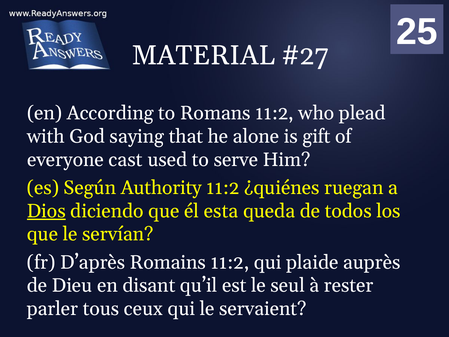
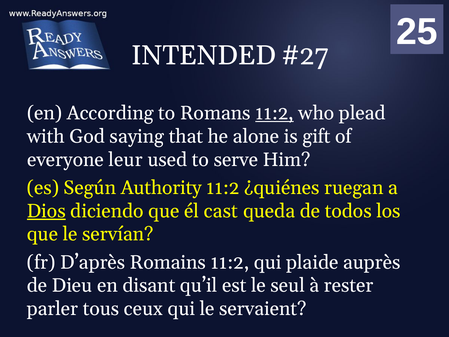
MATERIAL: MATERIAL -> INTENDED
11:2 at (275, 113) underline: none -> present
cast: cast -> leur
esta: esta -> cast
